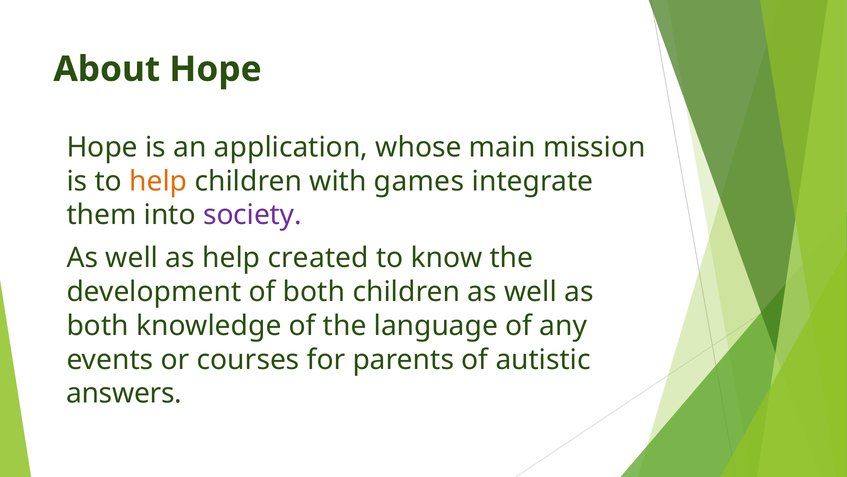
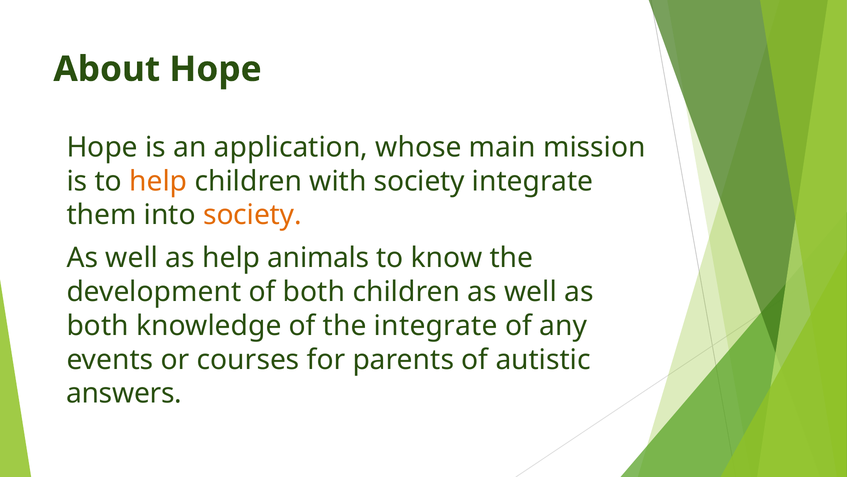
with games: games -> society
society at (252, 215) colour: purple -> orange
created: created -> animals
the language: language -> integrate
